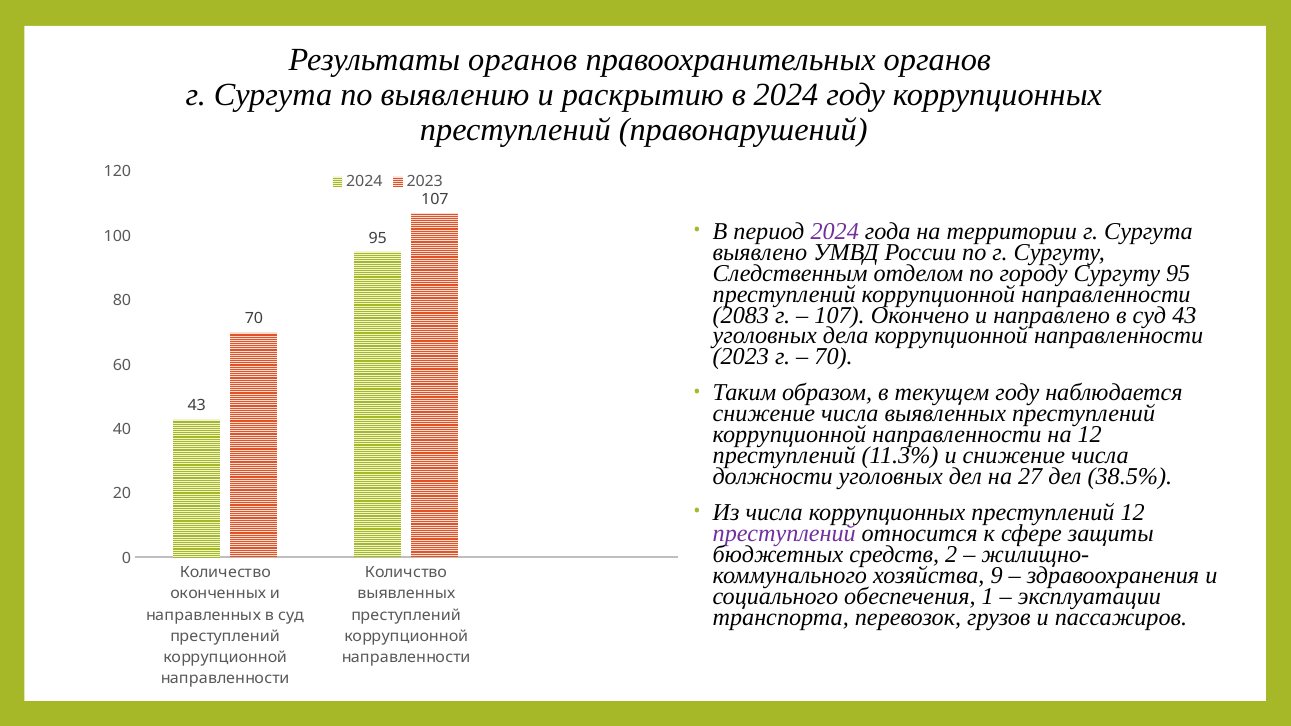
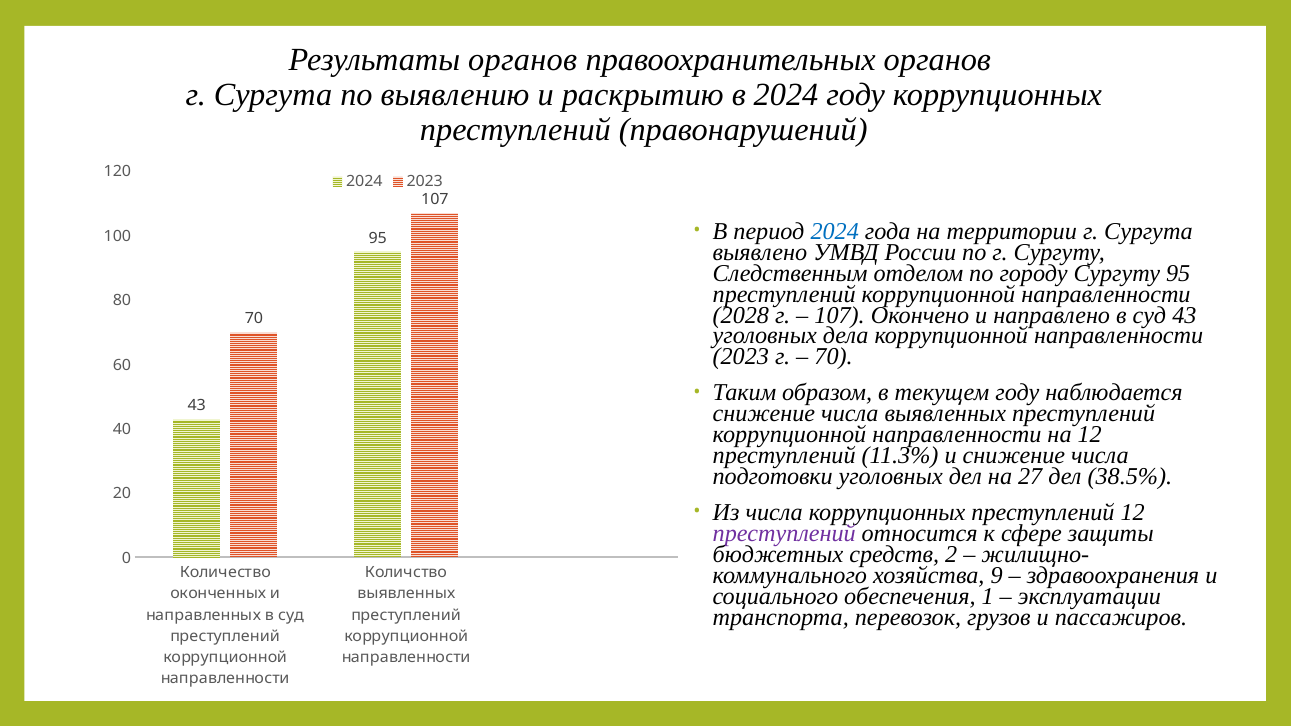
2024 at (835, 231) colour: purple -> blue
2083: 2083 -> 2028
должности: должности -> подготовки
